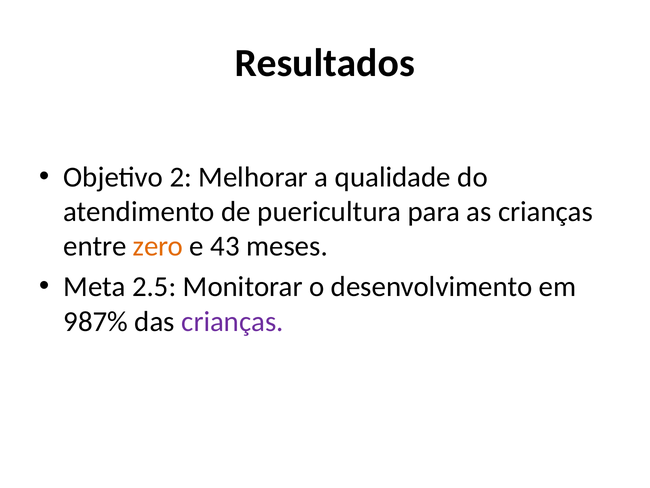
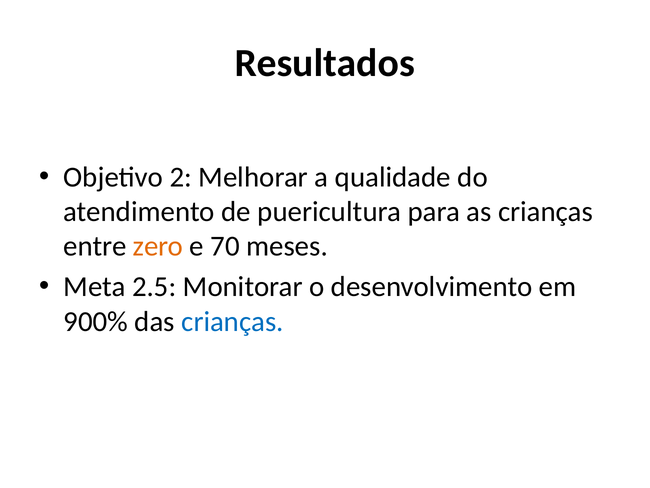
43: 43 -> 70
987%: 987% -> 900%
crianças at (233, 321) colour: purple -> blue
